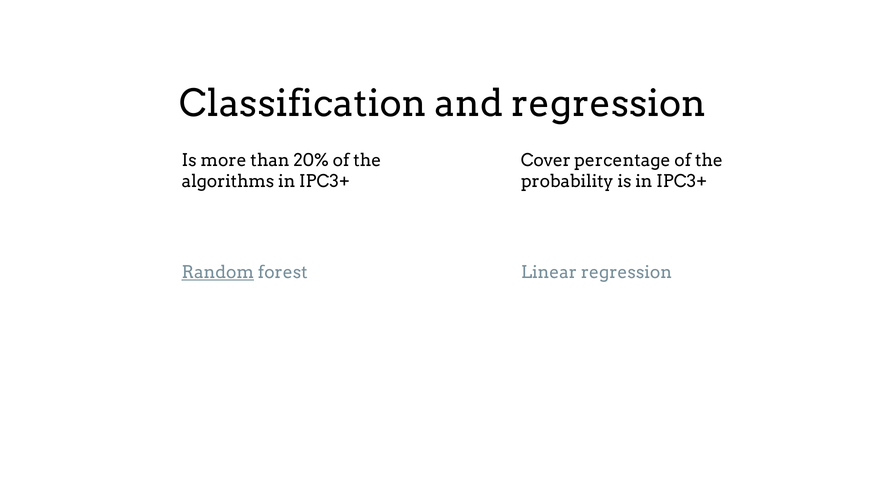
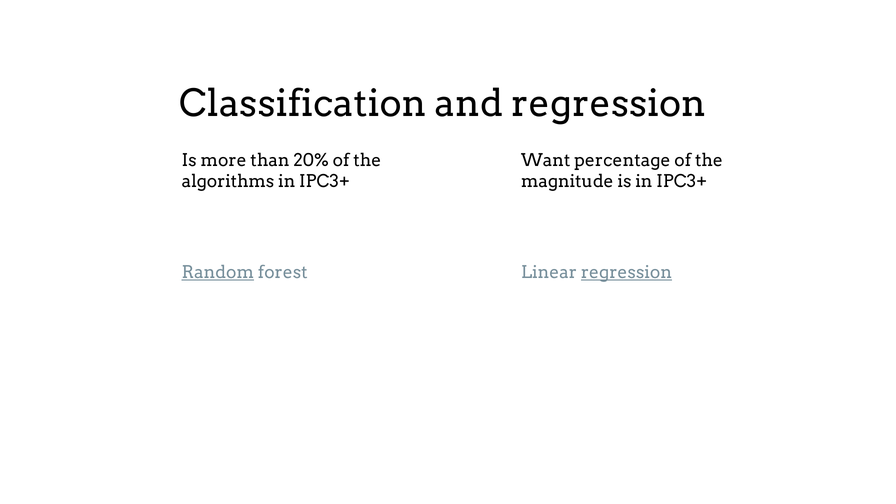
Cover: Cover -> Want
probability: probability -> magnitude
regression at (626, 273) underline: none -> present
